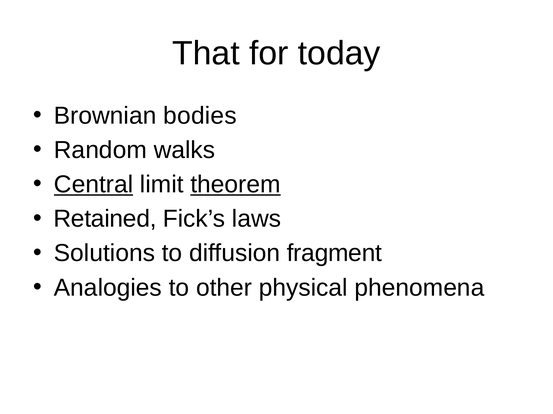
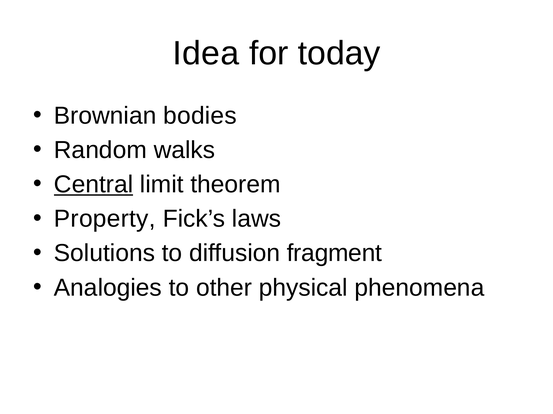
That: That -> Idea
theorem underline: present -> none
Retained: Retained -> Property
